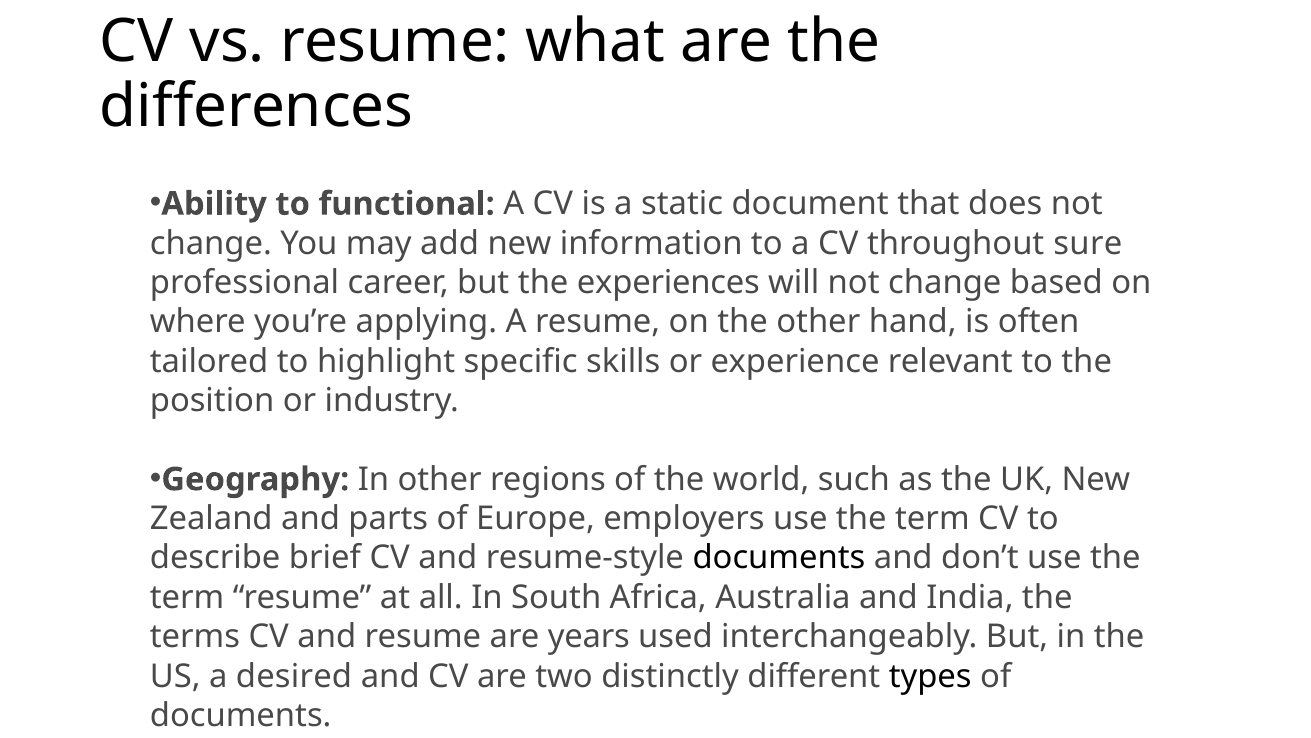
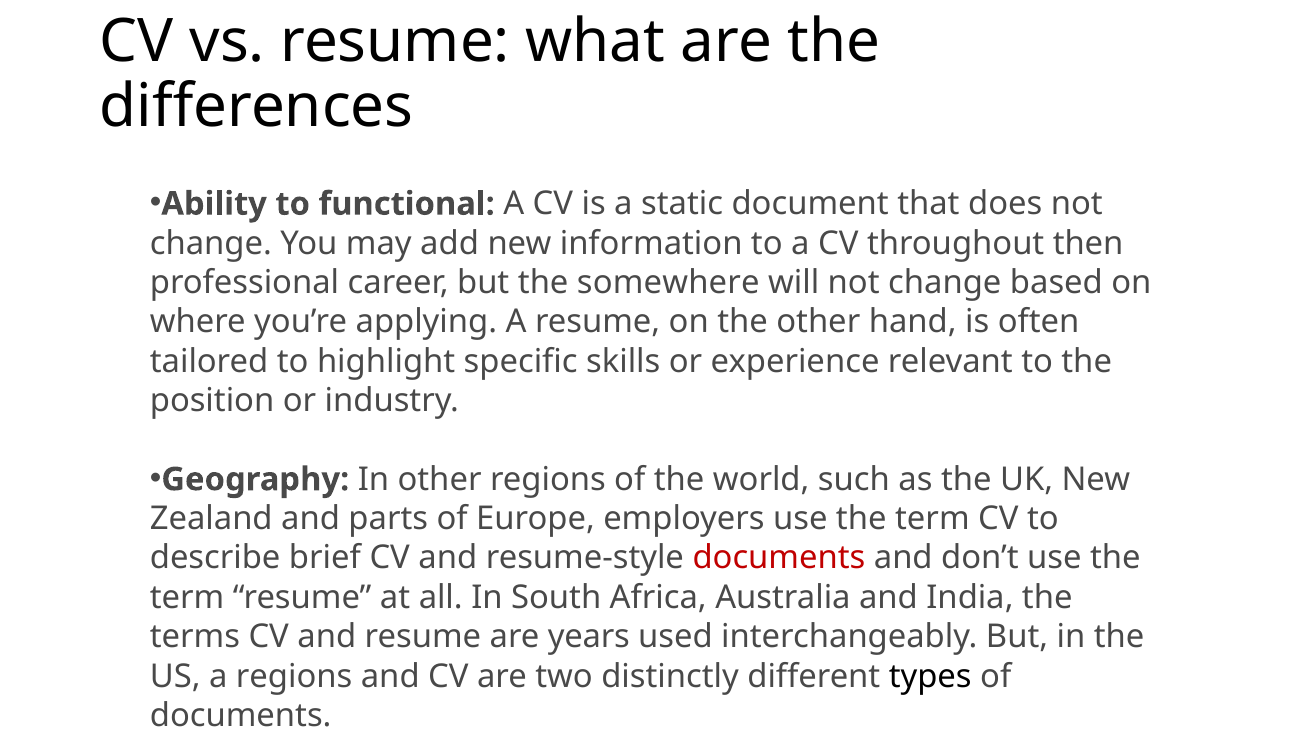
sure: sure -> then
experiences: experiences -> somewhere
documents at (779, 558) colour: black -> red
a desired: desired -> regions
